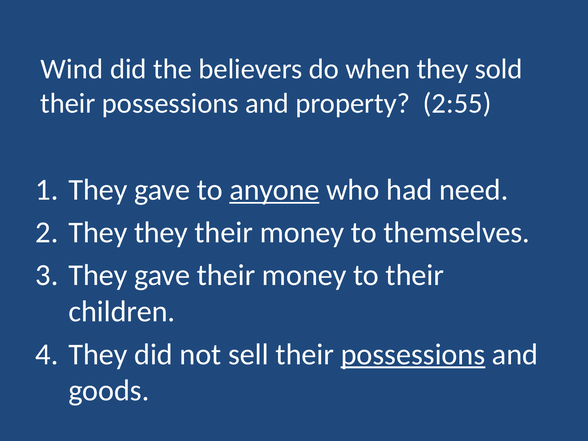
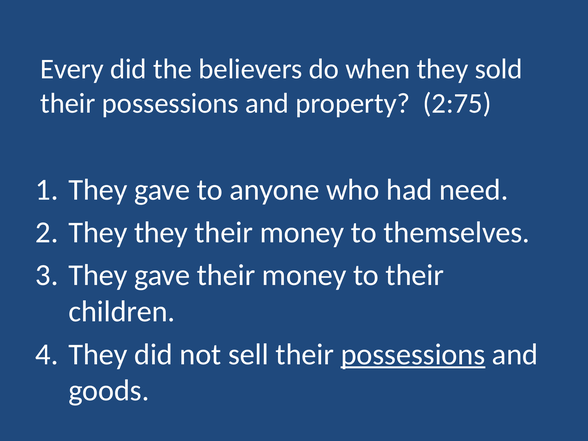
Wind: Wind -> Every
2:55: 2:55 -> 2:75
anyone underline: present -> none
